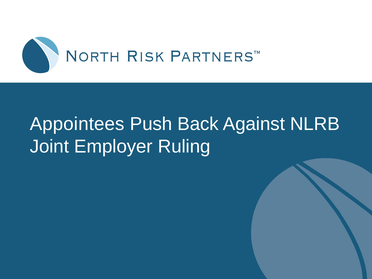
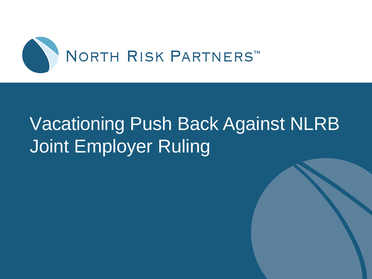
Appointees: Appointees -> Vacationing
